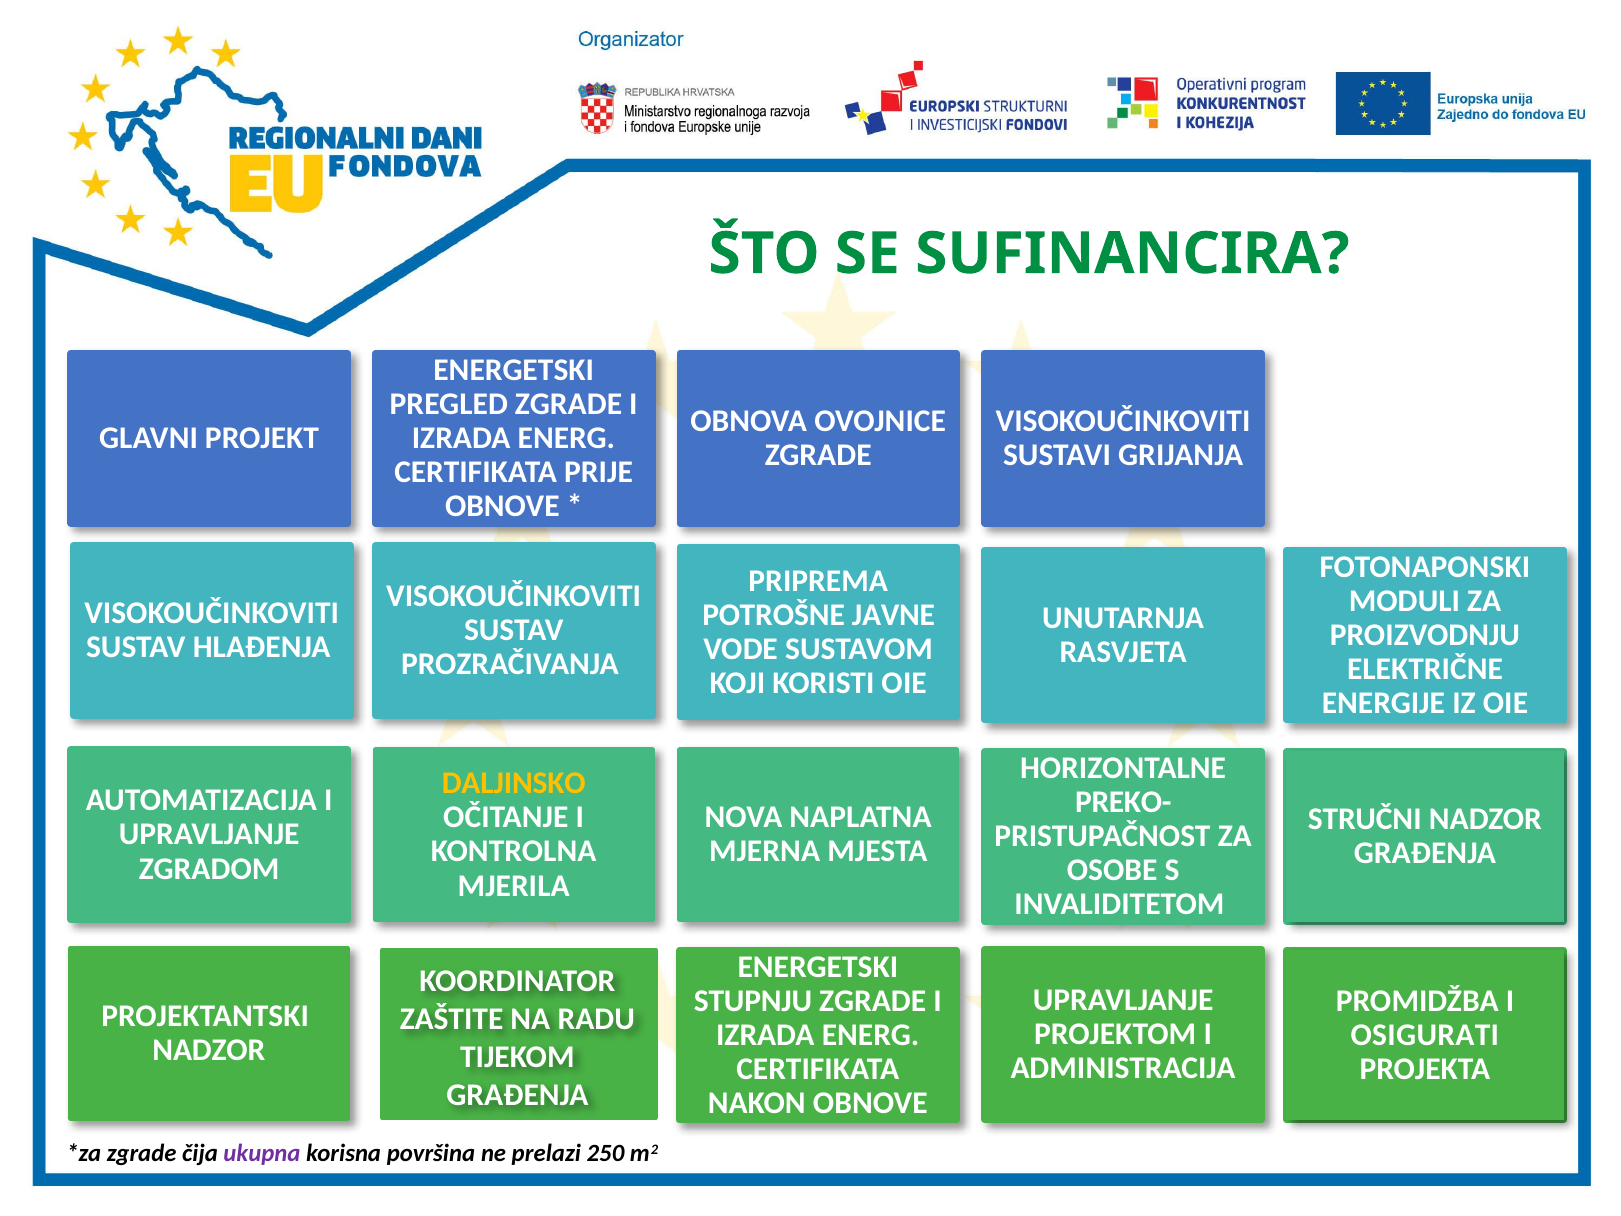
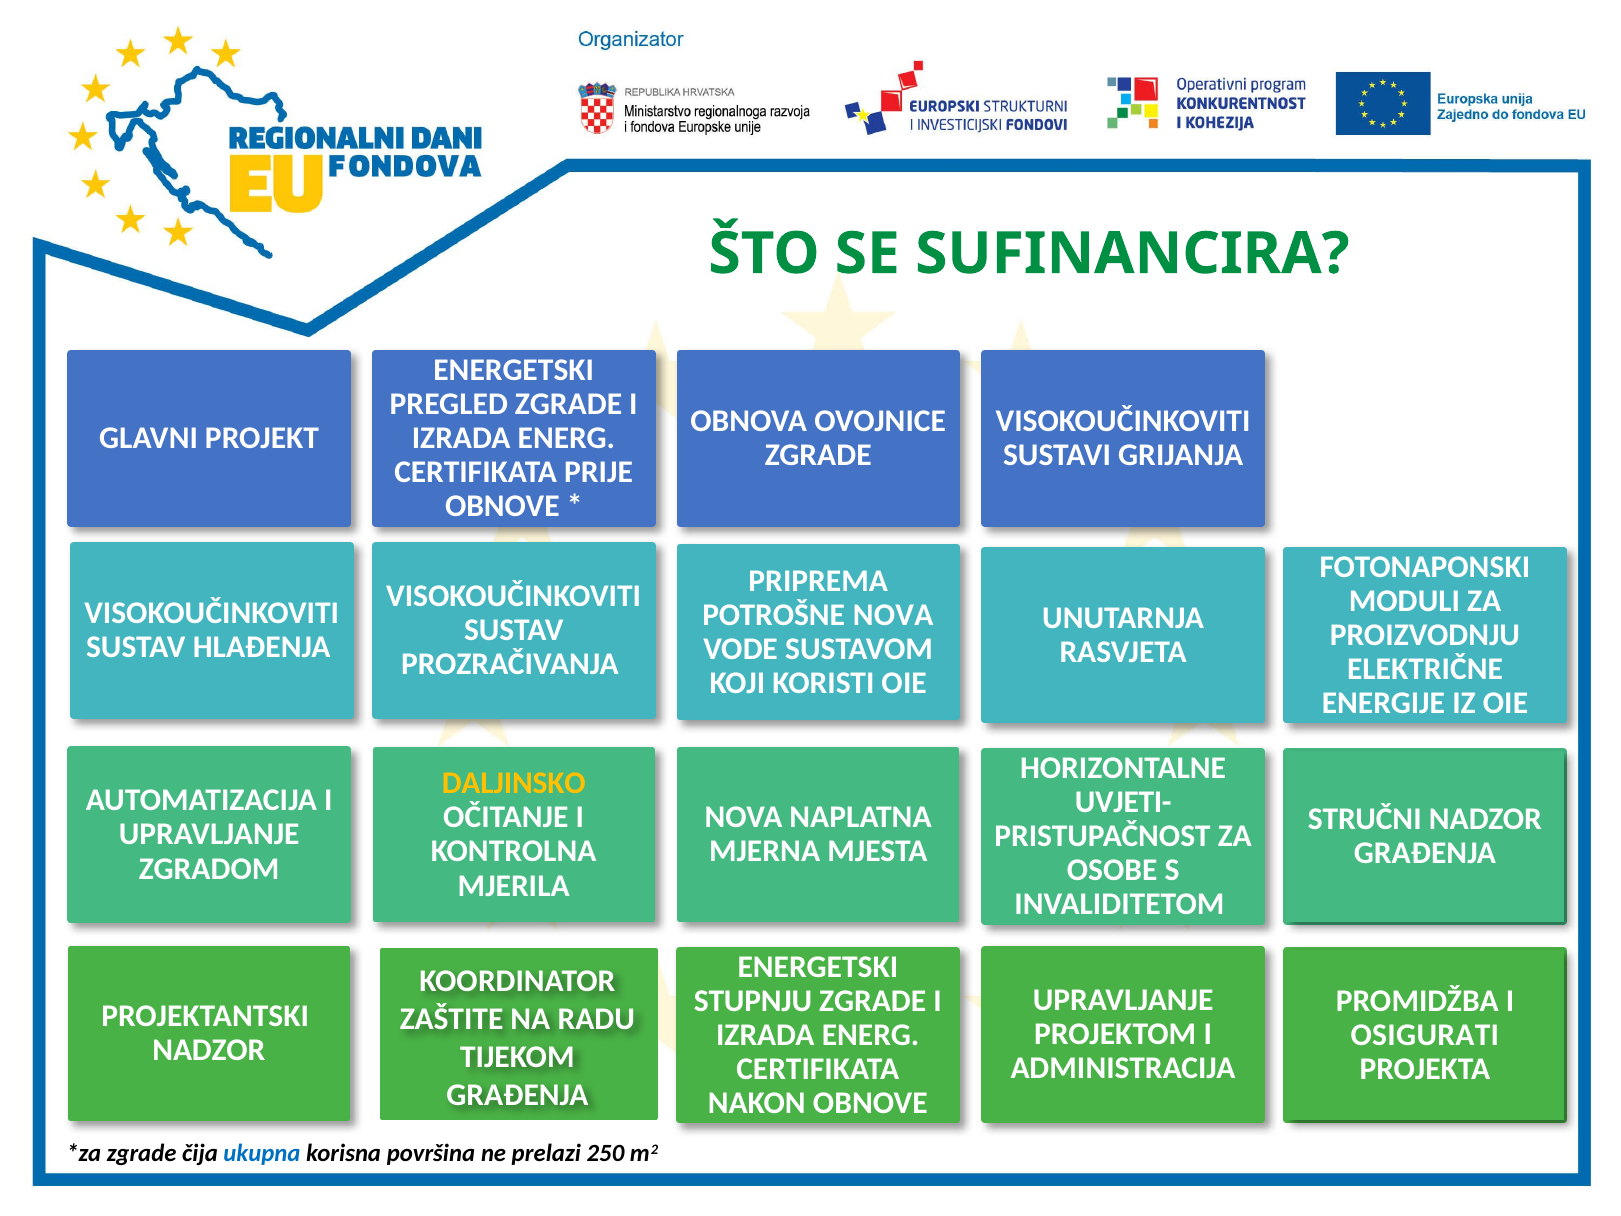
POTROŠNE JAVNE: JAVNE -> NOVA
PREKO-: PREKO- -> UVJETI-
ukupna colour: purple -> blue
